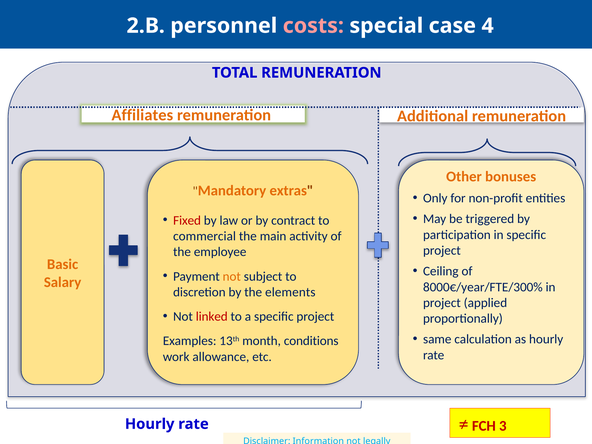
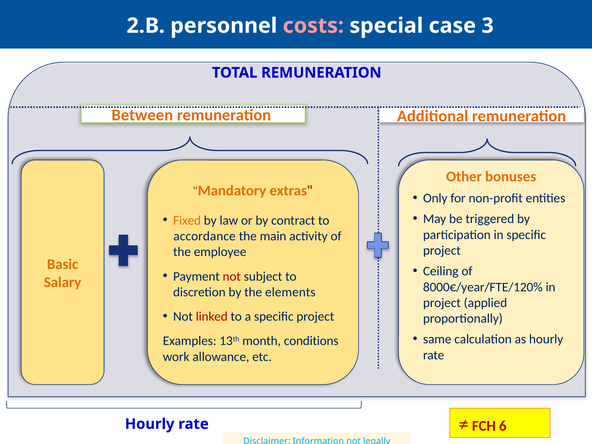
4: 4 -> 3
Affiliates: Affiliates -> Between
Fixed colour: red -> orange
commercial: commercial -> accordance
not at (232, 276) colour: orange -> red
8000€/year/FTE/300%: 8000€/year/FTE/300% -> 8000€/year/FTE/120%
3: 3 -> 6
